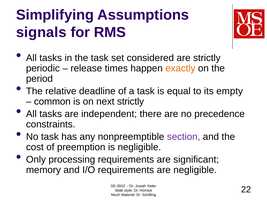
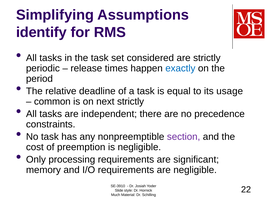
signals: signals -> identify
exactly colour: orange -> blue
empty: empty -> usage
